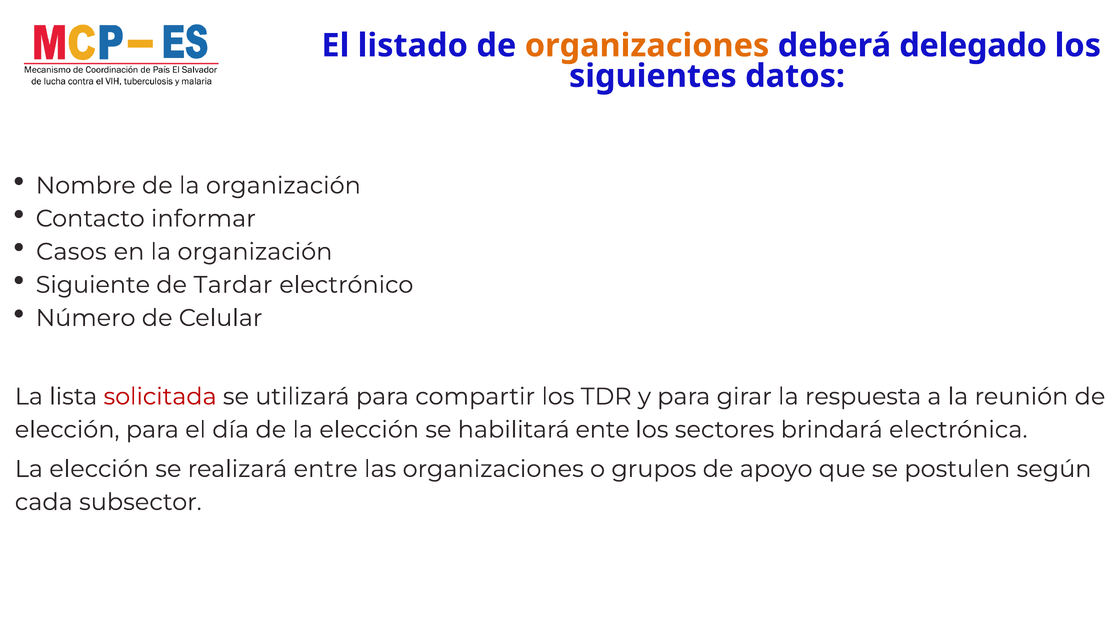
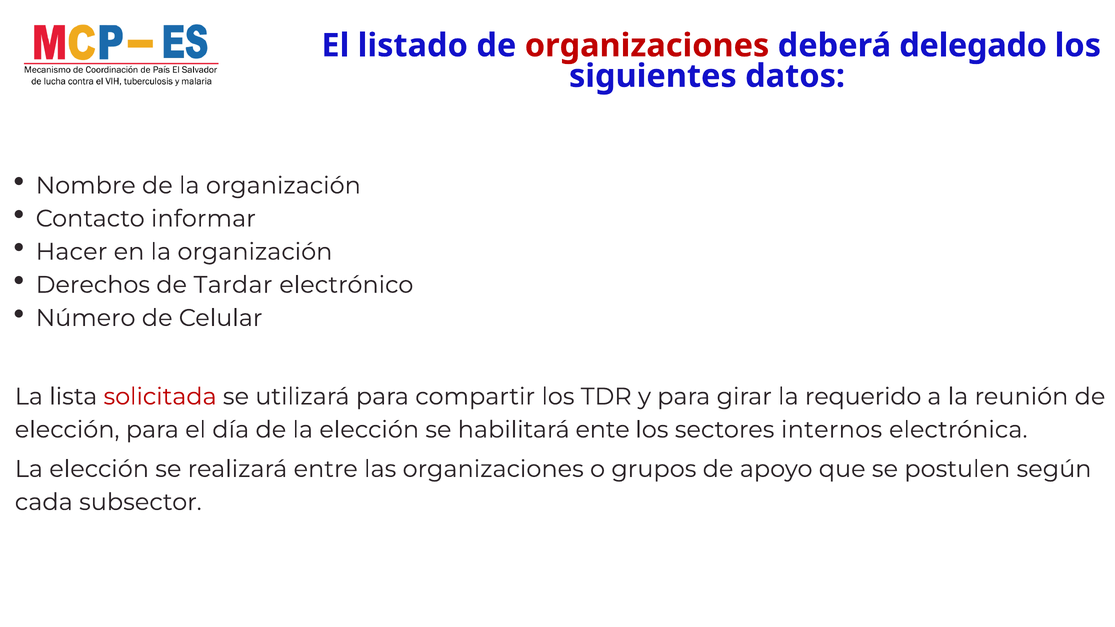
organizaciones at (647, 46) colour: orange -> red
Casos: Casos -> Hacer
Siguiente: Siguiente -> Derechos
respuesta: respuesta -> requerido
brindará: brindará -> internos
